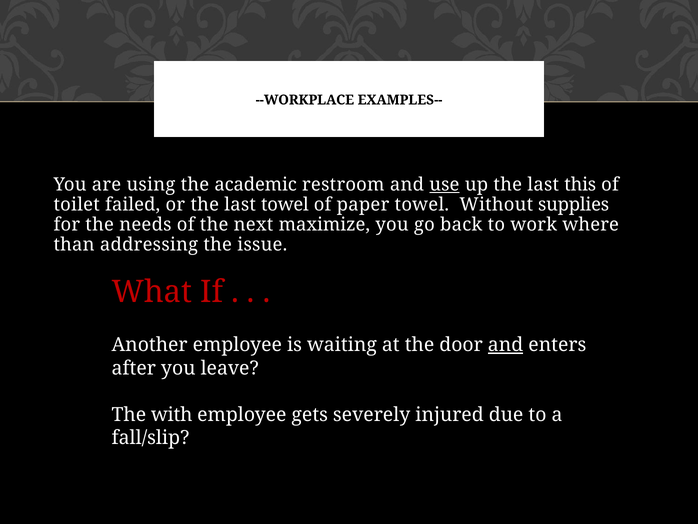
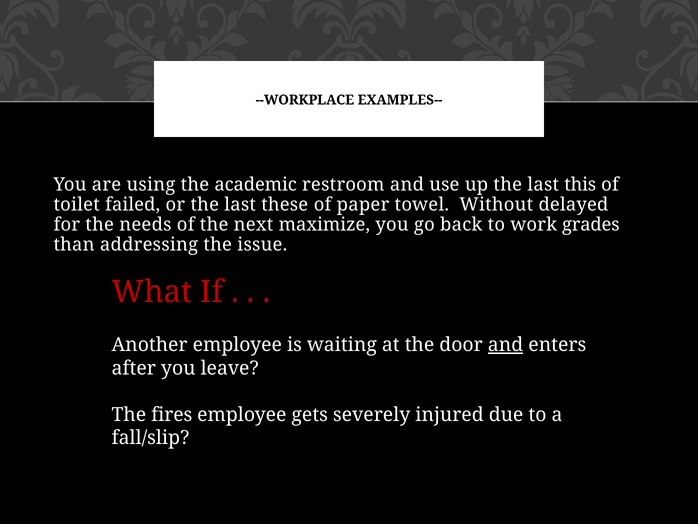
use underline: present -> none
last towel: towel -> these
supplies: supplies -> delayed
where: where -> grades
with: with -> fires
